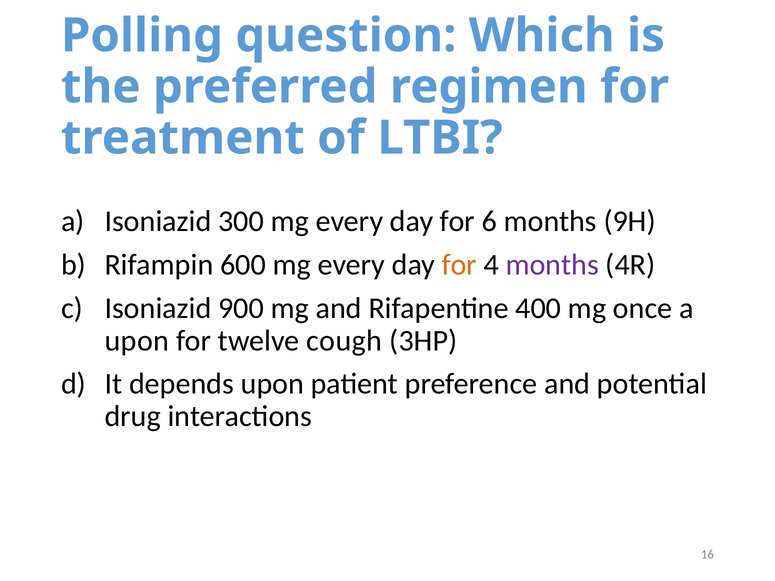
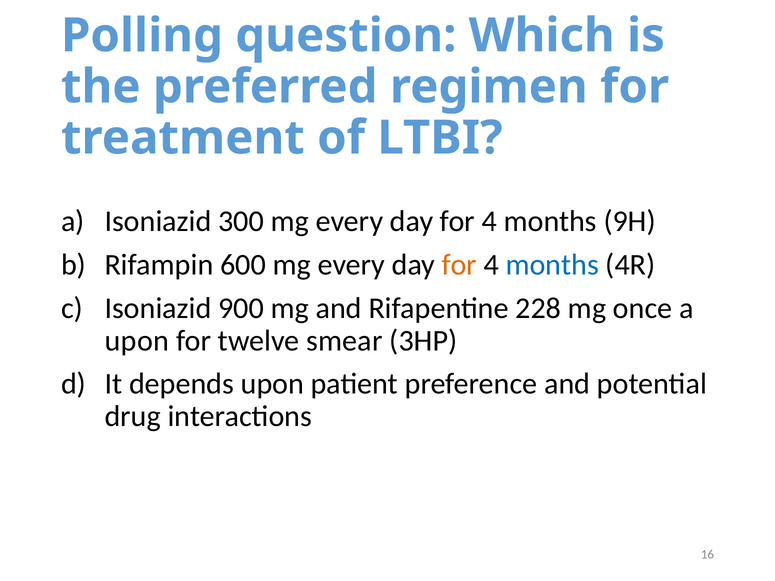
6 at (489, 222): 6 -> 4
months at (552, 265) colour: purple -> blue
400: 400 -> 228
cough: cough -> smear
